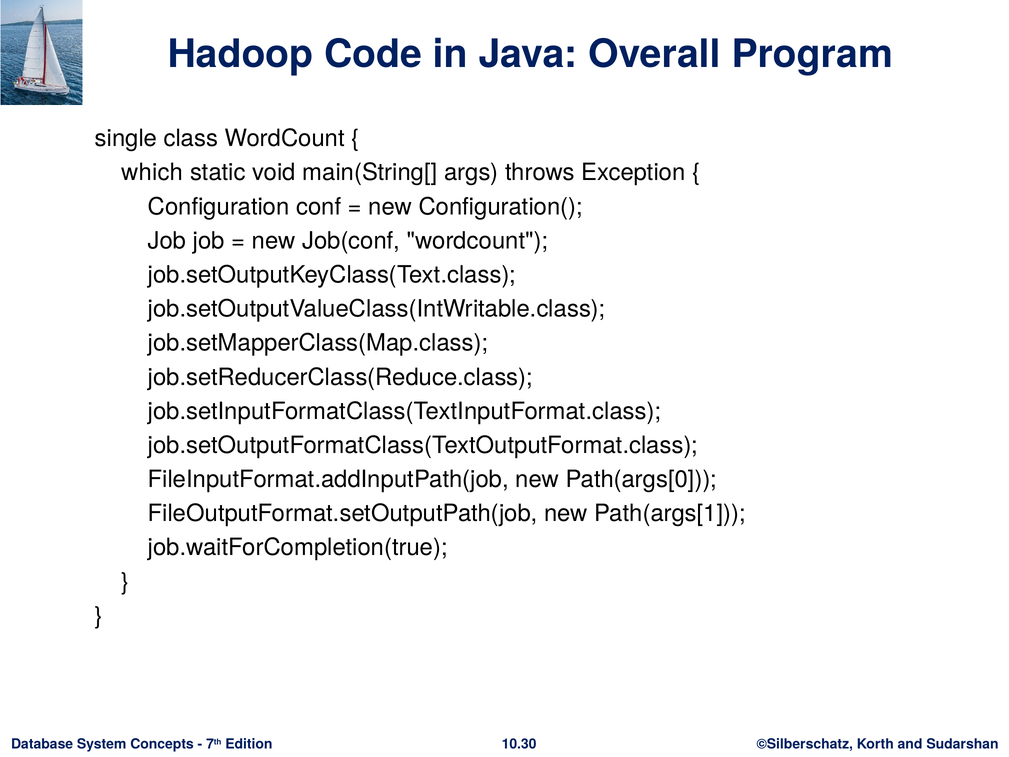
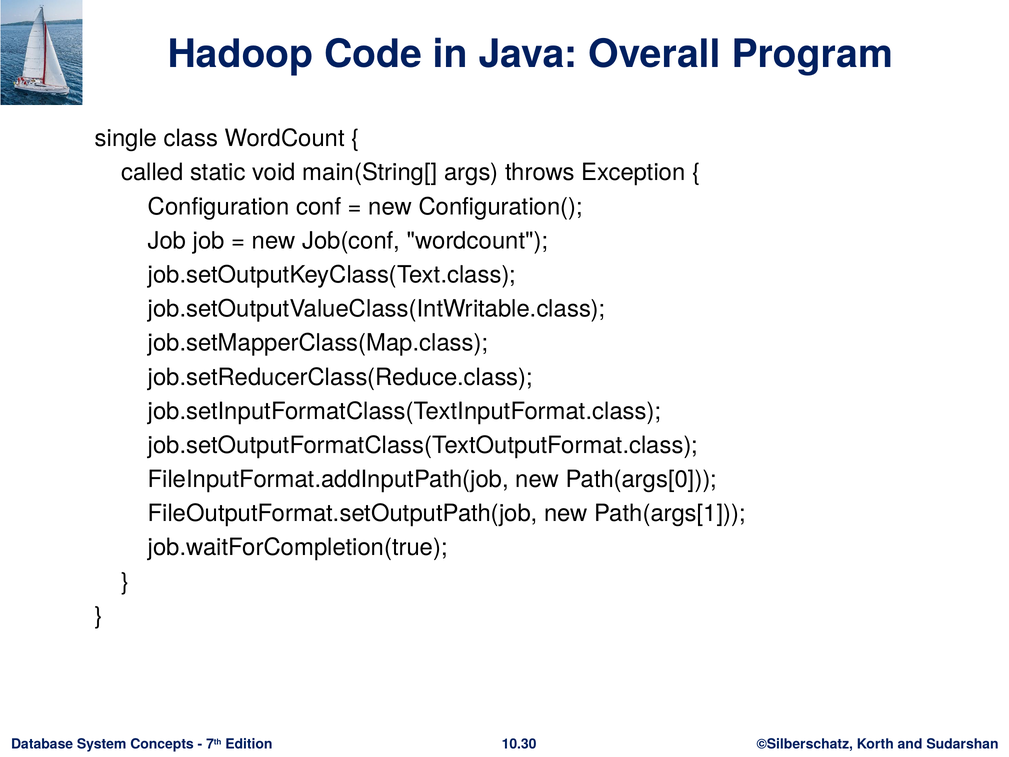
which: which -> called
